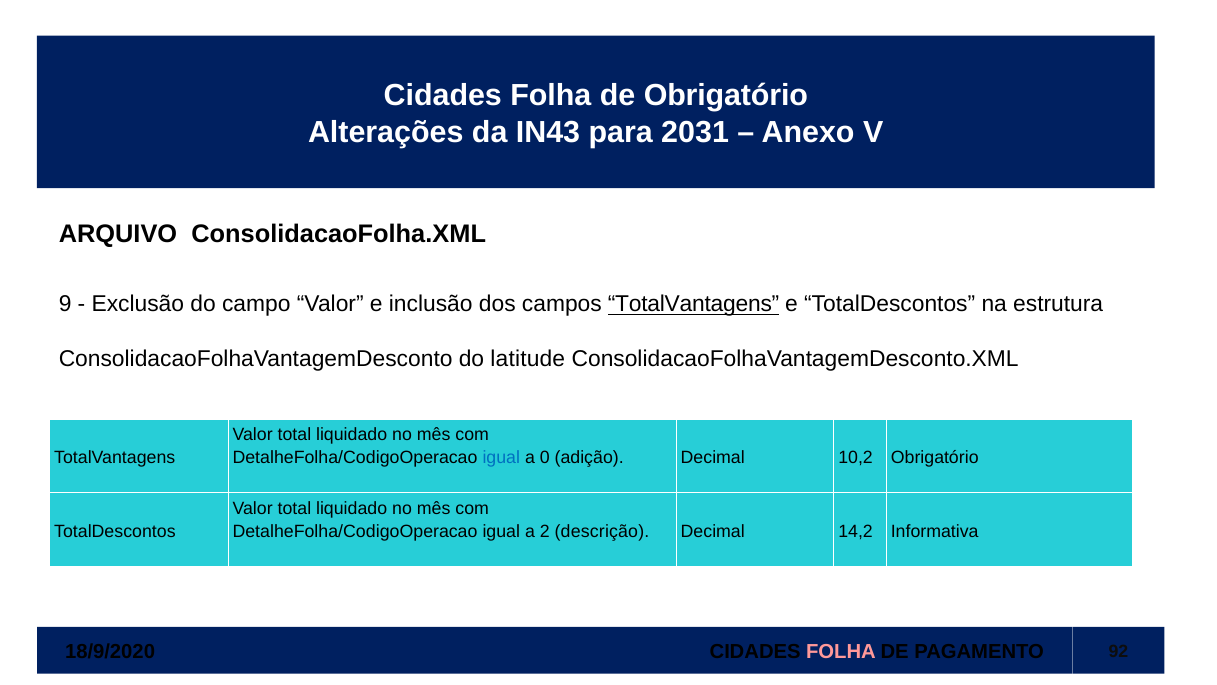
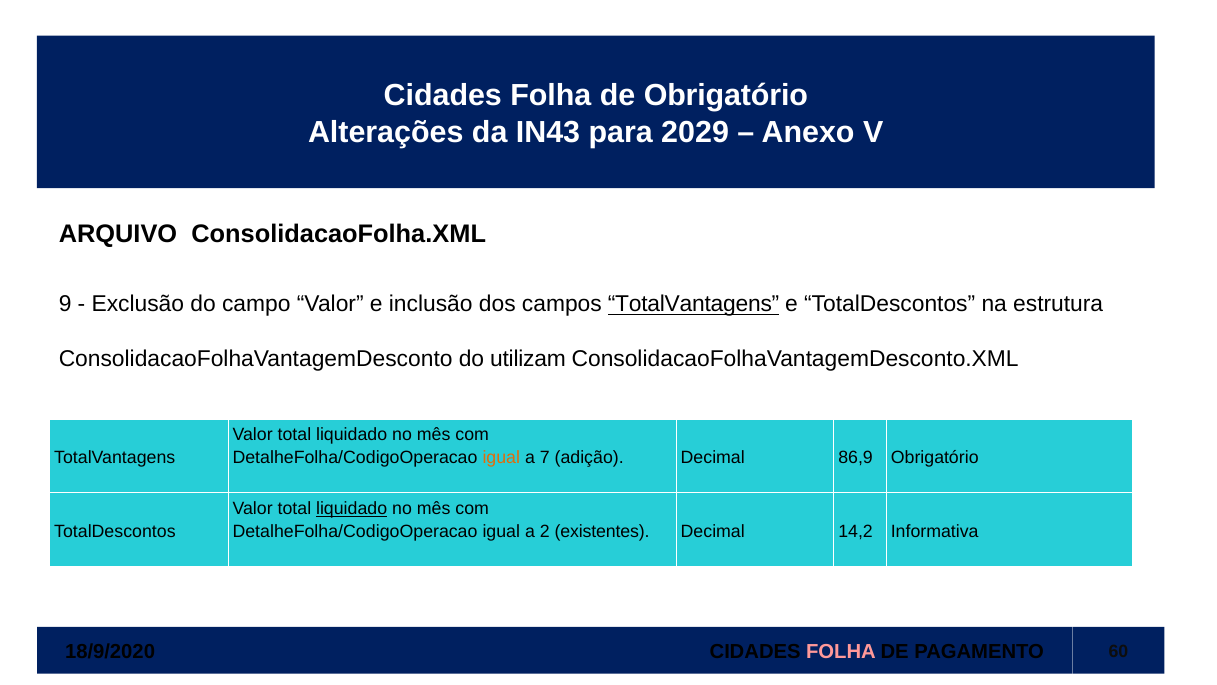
2031: 2031 -> 2029
latitude: latitude -> utilizam
igual at (501, 458) colour: blue -> orange
0: 0 -> 7
10,2: 10,2 -> 86,9
liquidado at (352, 508) underline: none -> present
descrição: descrição -> existentes
92: 92 -> 60
